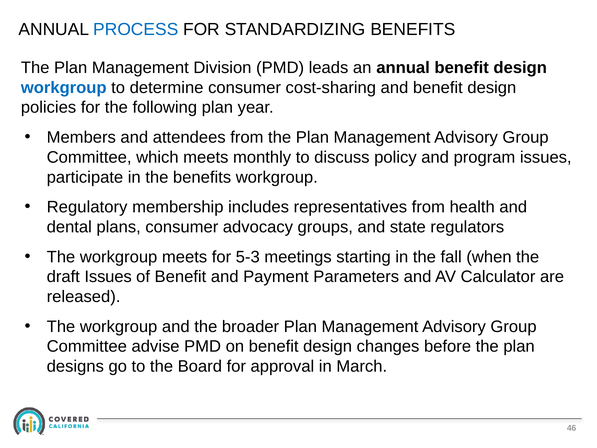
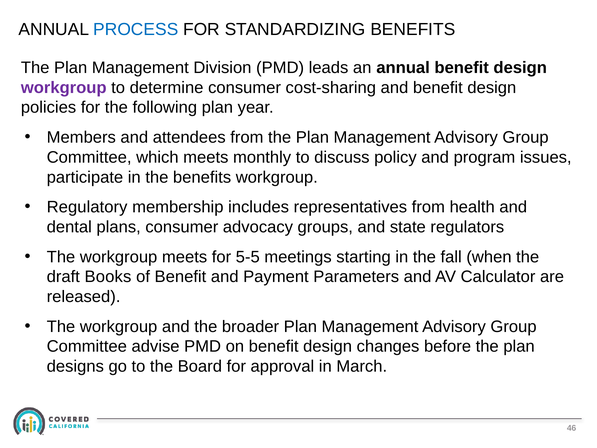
workgroup at (64, 88) colour: blue -> purple
5-3: 5-3 -> 5-5
draft Issues: Issues -> Books
